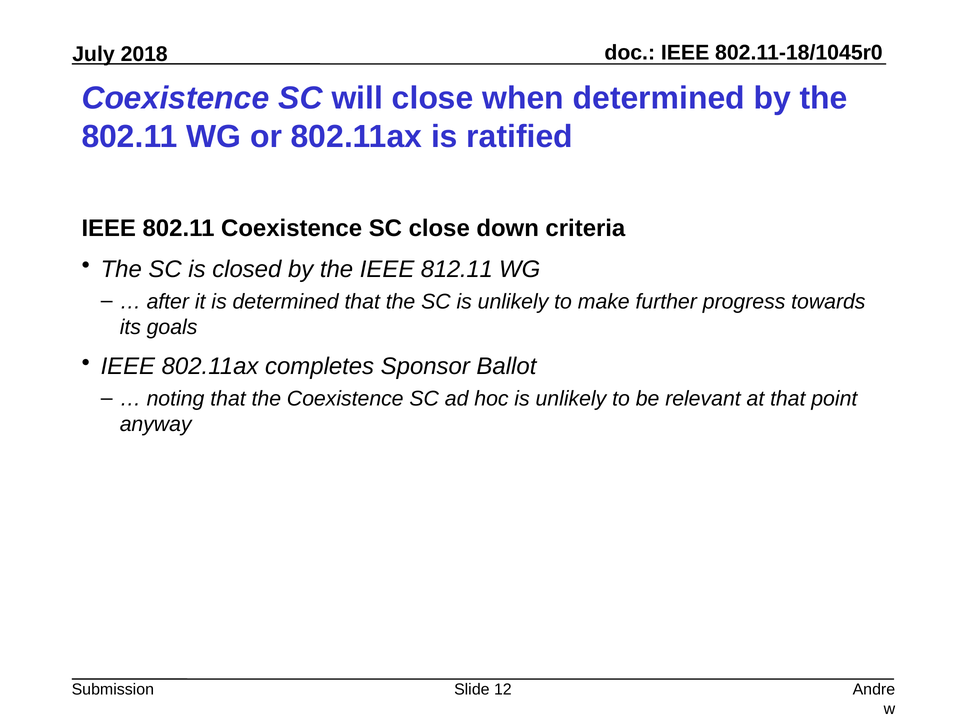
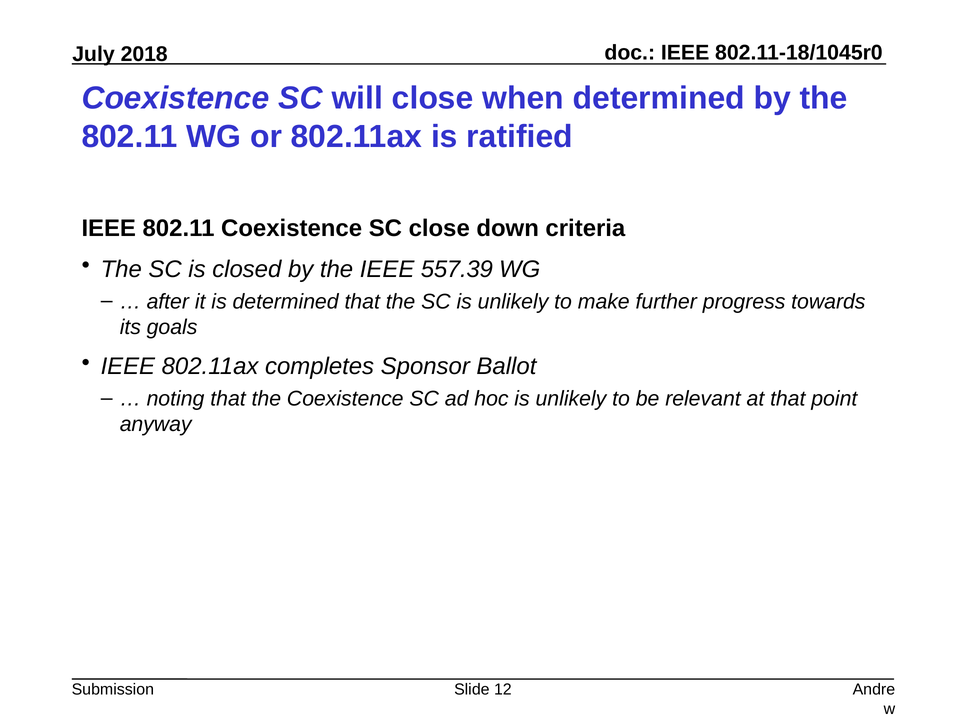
812.11: 812.11 -> 557.39
